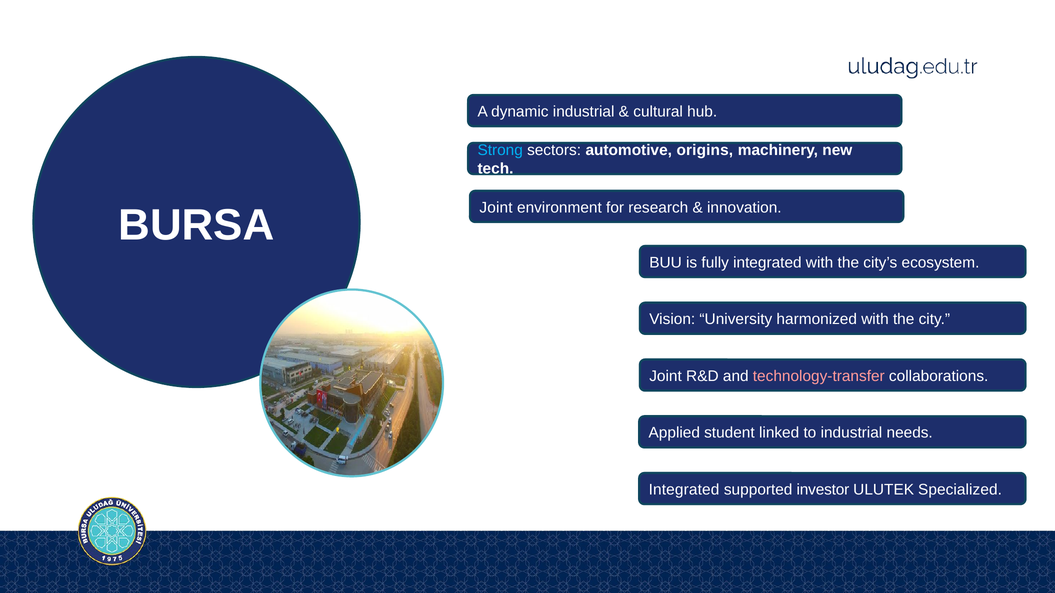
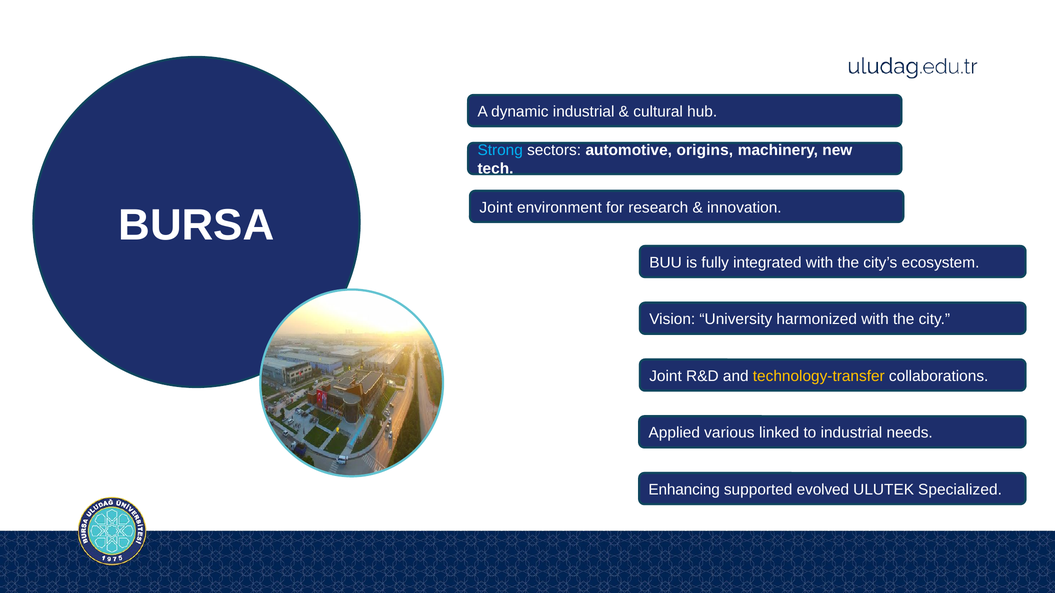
technology‑transfer colour: pink -> yellow
student: student -> various
Integrated at (684, 490): Integrated -> Enhancing
investor: investor -> evolved
